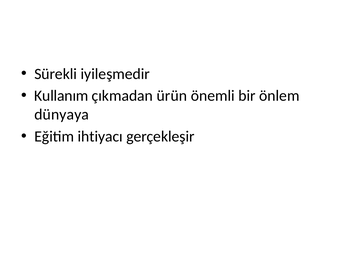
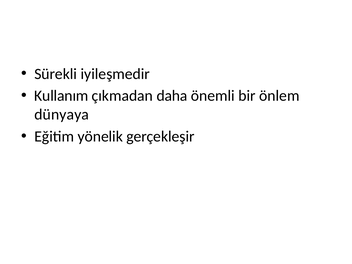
ürün: ürün -> daha
ihtiyacı: ihtiyacı -> yönelik
